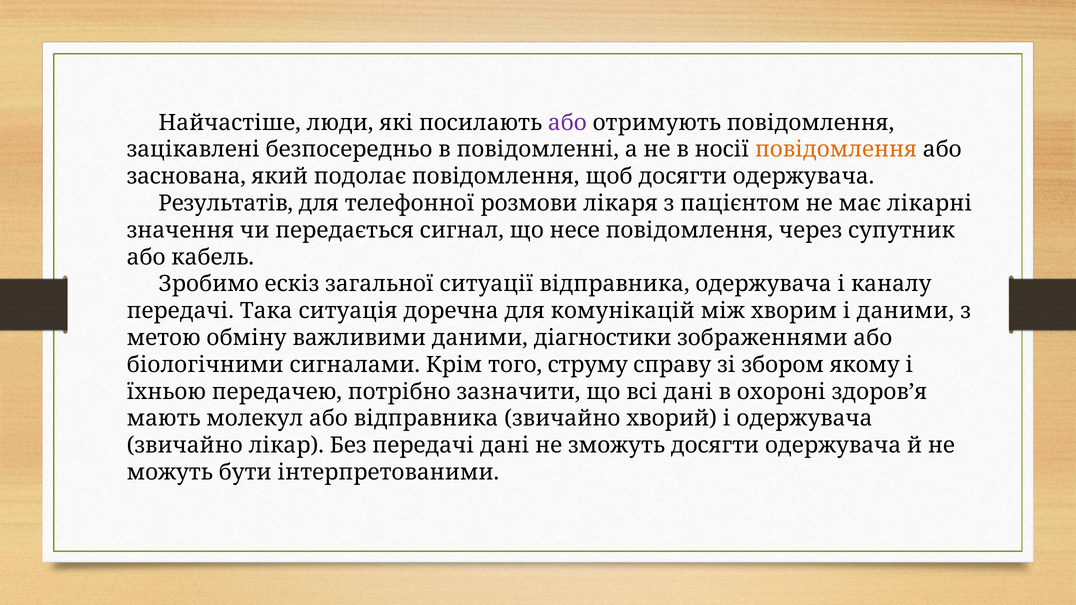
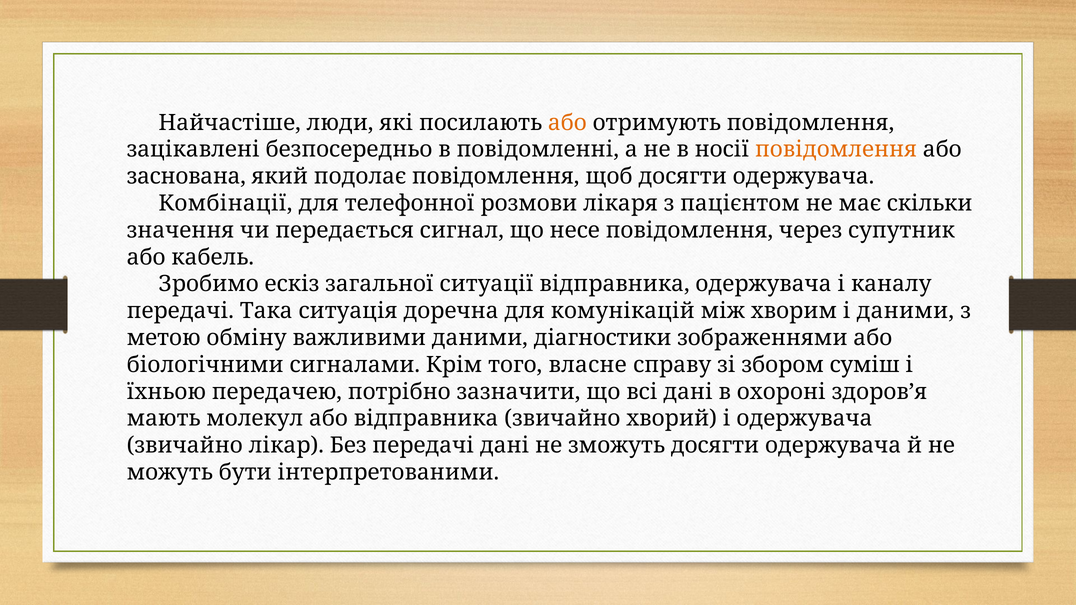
або at (567, 123) colour: purple -> orange
Результатів: Результатів -> Комбінації
лікарні: лікарні -> скільки
струму: струму -> власне
якому: якому -> суміш
